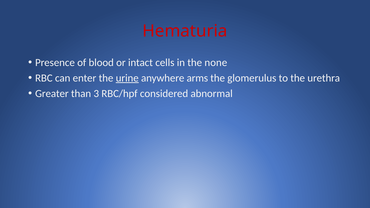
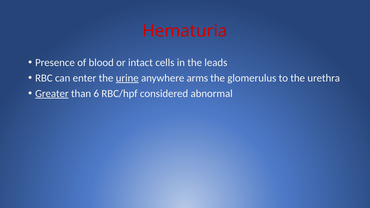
none: none -> leads
Greater underline: none -> present
3: 3 -> 6
